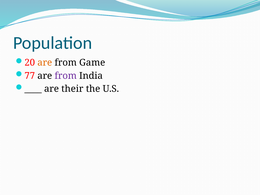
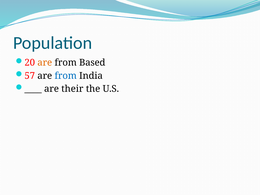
Game: Game -> Based
77: 77 -> 57
from at (66, 76) colour: purple -> blue
